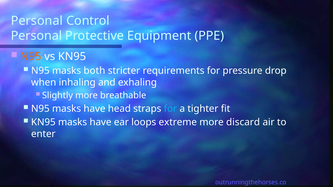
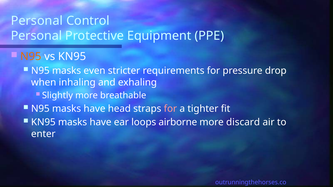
both: both -> even
for at (170, 109) colour: light blue -> pink
extreme: extreme -> airborne
